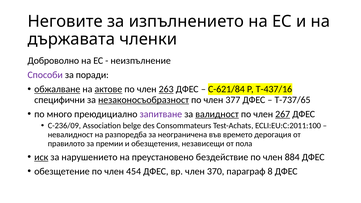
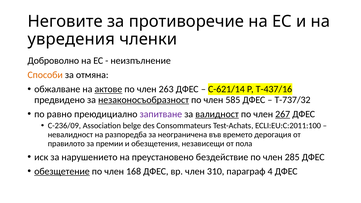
изпълнението: изпълнението -> противоречие
държавата: държавата -> увредения
Способи colour: purple -> orange
поради: поради -> отмяна
обжалване underline: present -> none
263 underline: present -> none
С-621/84: С-621/84 -> С-621/14
специфични: специфични -> предвидено
377: 377 -> 585
Т-737/65: Т-737/65 -> Т-737/32
много: много -> равно
иск underline: present -> none
884: 884 -> 285
обезщетение underline: none -> present
454: 454 -> 168
370: 370 -> 310
8: 8 -> 4
